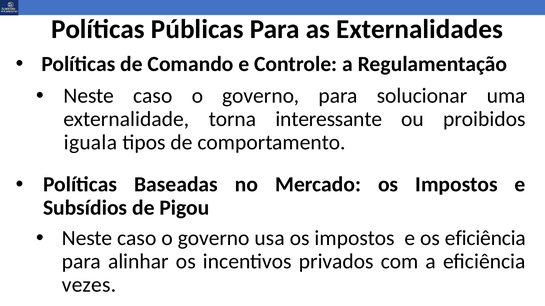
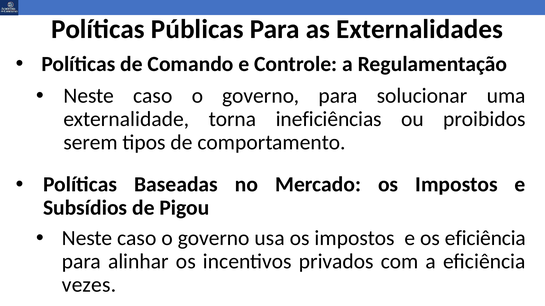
interessante: interessante -> ineficiências
iguala: iguala -> serem
